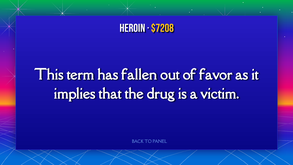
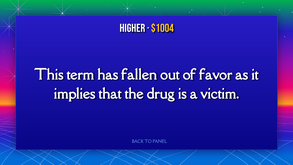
Heroin: Heroin -> Higher
$7208: $7208 -> $1004
